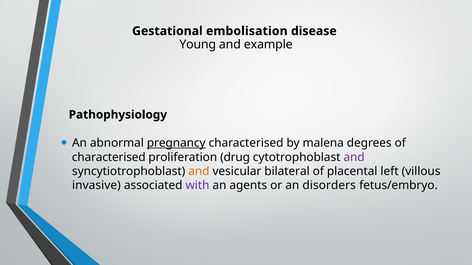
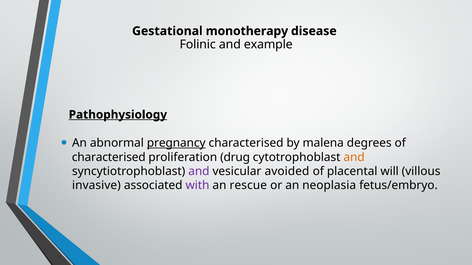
embolisation: embolisation -> monotherapy
Young: Young -> Folinic
Pathophysiology underline: none -> present
and at (354, 157) colour: purple -> orange
and at (199, 172) colour: orange -> purple
bilateral: bilateral -> avoided
left: left -> will
agents: agents -> rescue
disorders: disorders -> neoplasia
